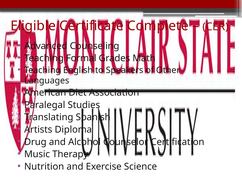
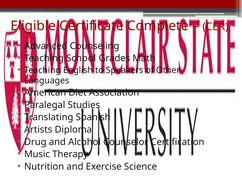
Formal: Formal -> School
